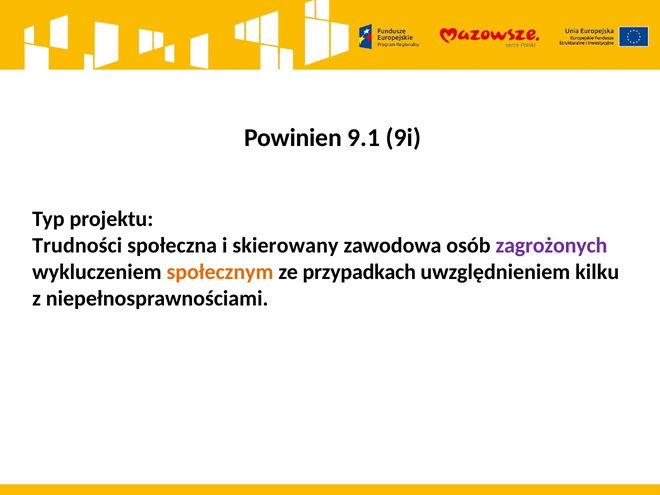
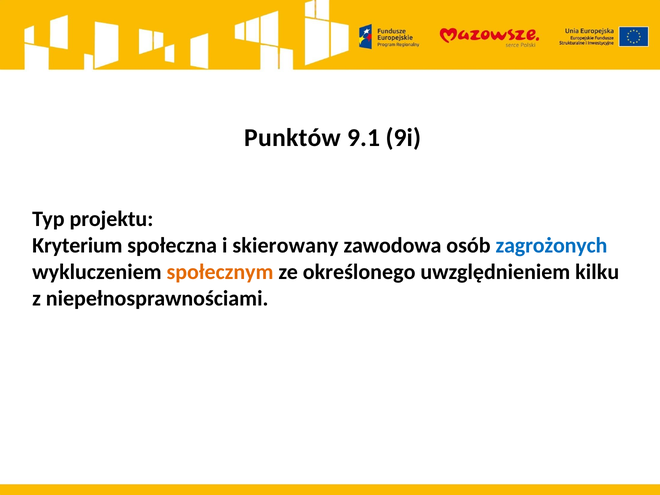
Powinien: Powinien -> Punktów
Trudności: Trudności -> Kryterium
zagrożonych colour: purple -> blue
przypadkach: przypadkach -> określonego
